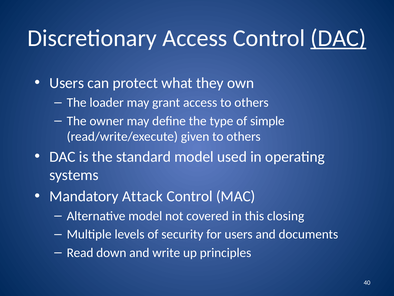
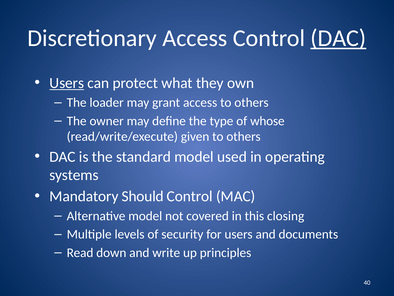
Users at (67, 83) underline: none -> present
simple: simple -> whose
Attack: Attack -> Should
